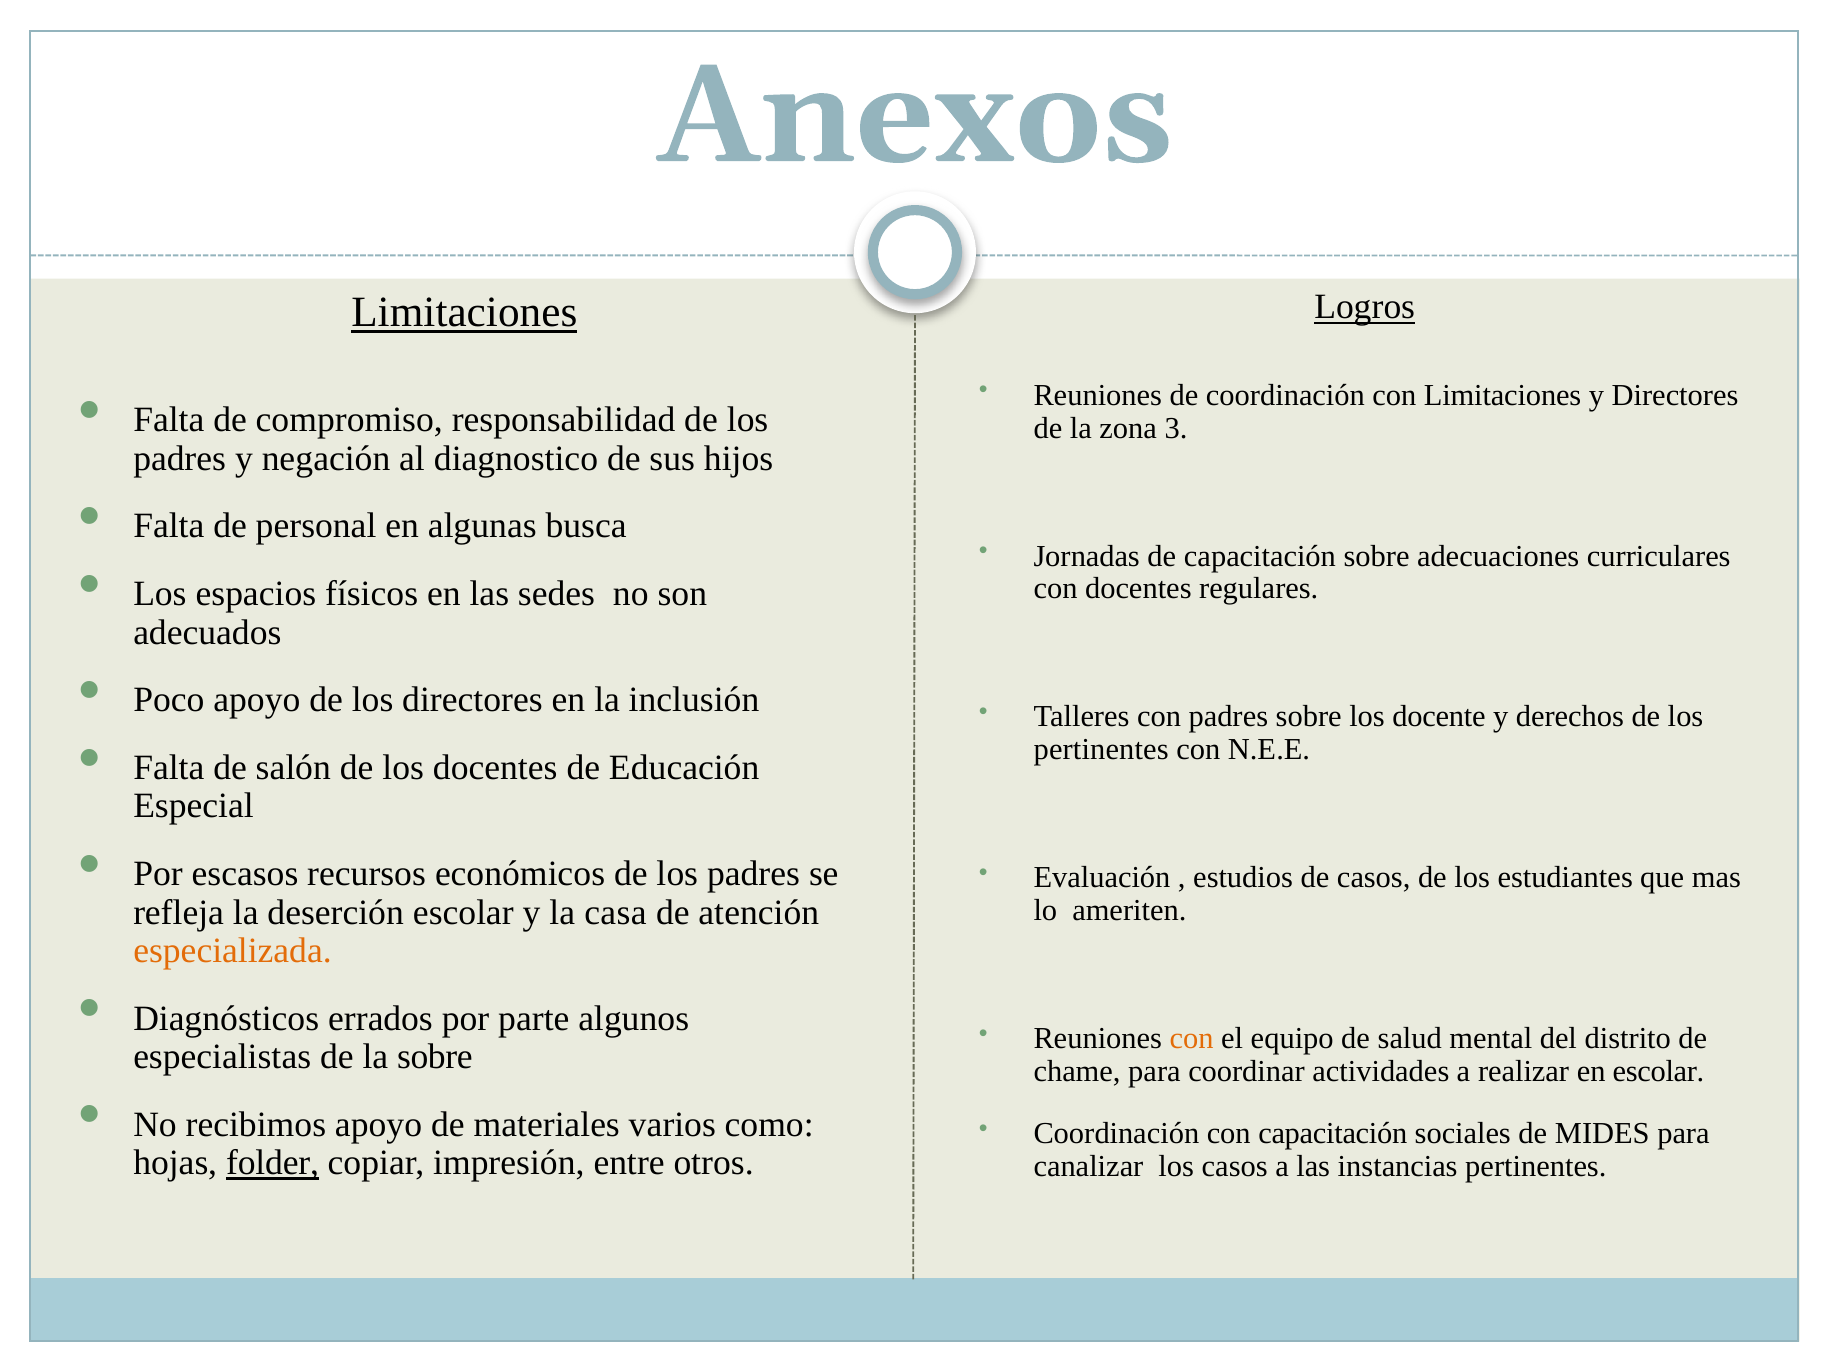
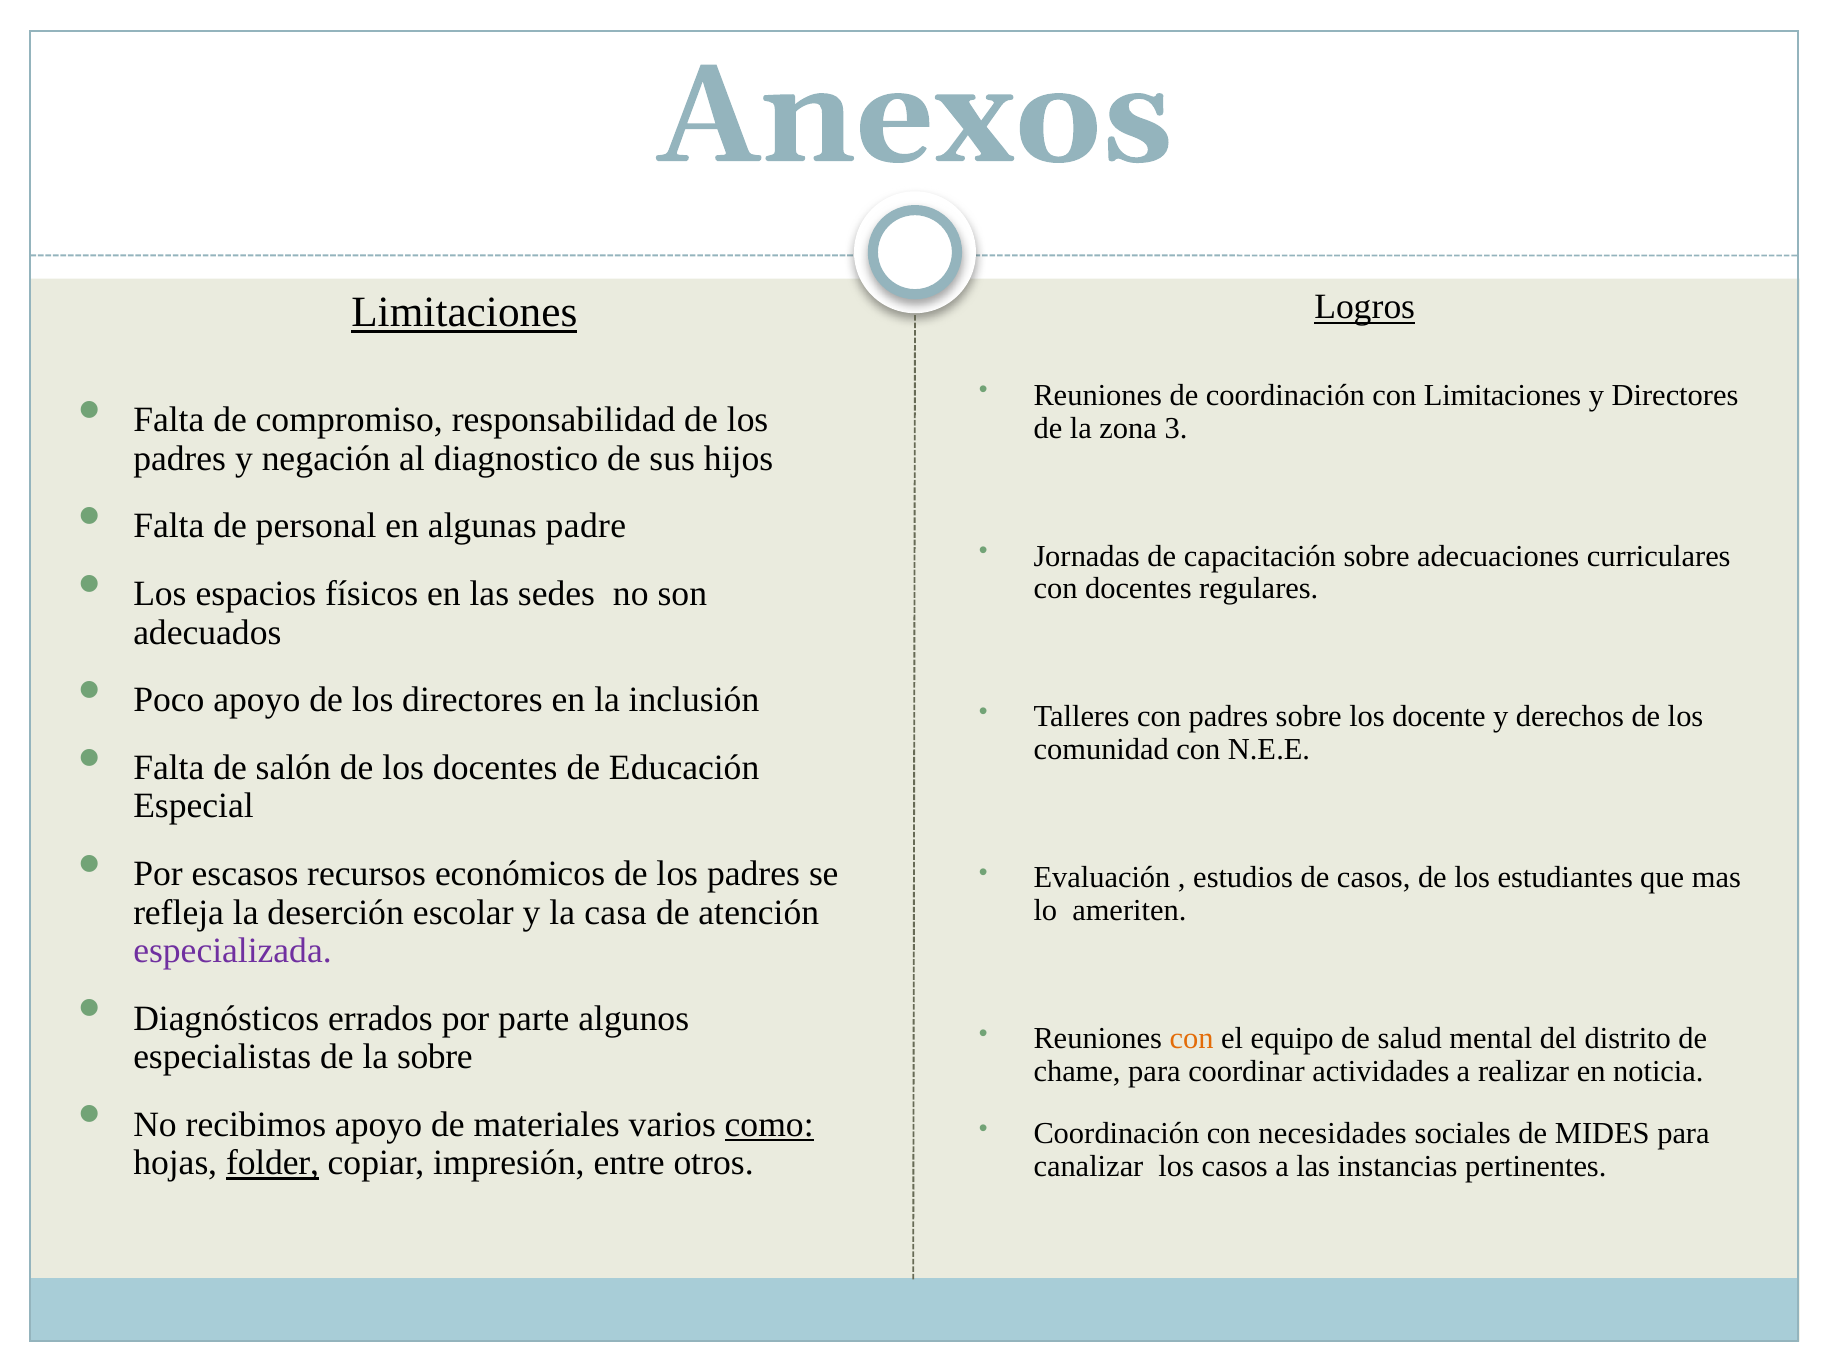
busca: busca -> padre
pertinentes at (1101, 750): pertinentes -> comunidad
especializada colour: orange -> purple
en escolar: escolar -> noticia
como underline: none -> present
con capacitación: capacitación -> necesidades
